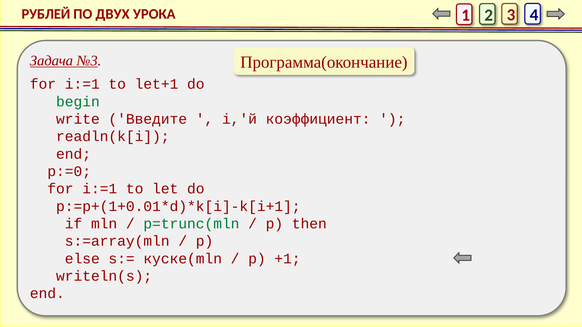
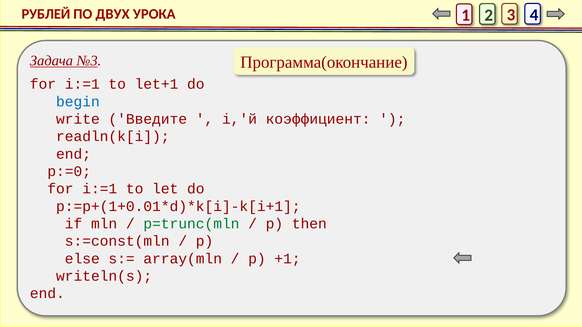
begin colour: green -> blue
s:=array(mln: s:=array(mln -> s:=const(mln
куске(mln: куске(mln -> array(mln
